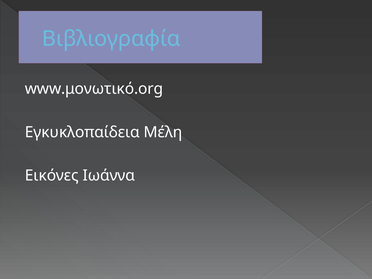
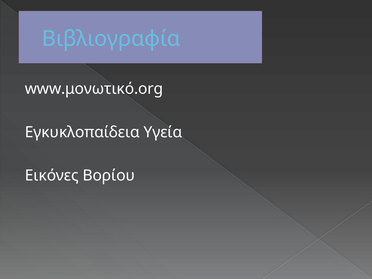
Μέλη: Μέλη -> Υγεία
Ιωάννα: Ιωάννα -> Βορίου
